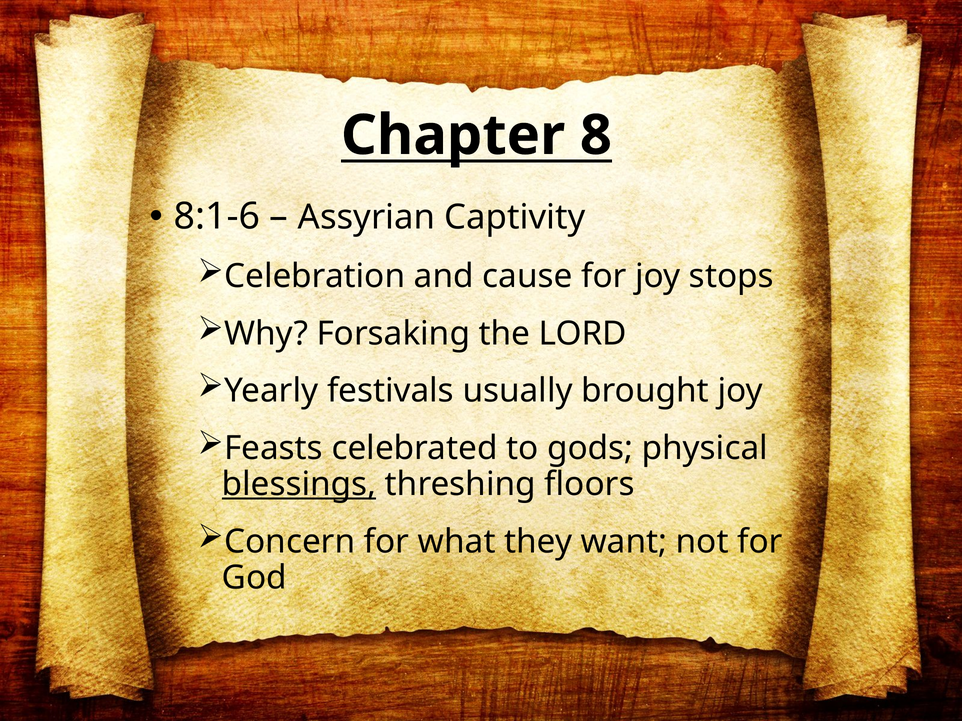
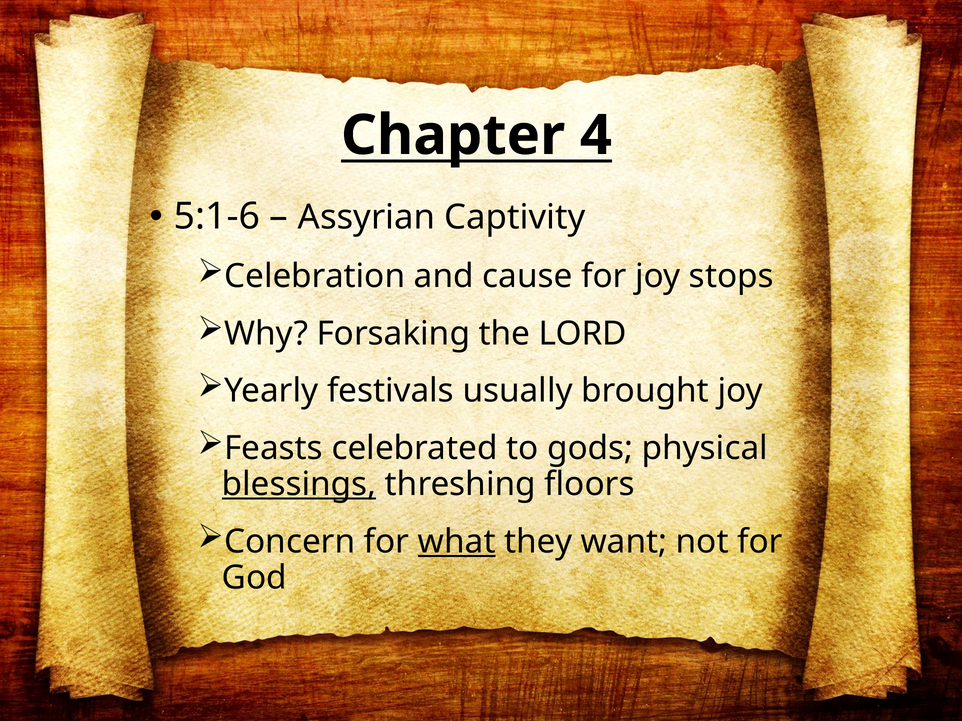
8: 8 -> 4
8:1-6: 8:1-6 -> 5:1-6
what underline: none -> present
